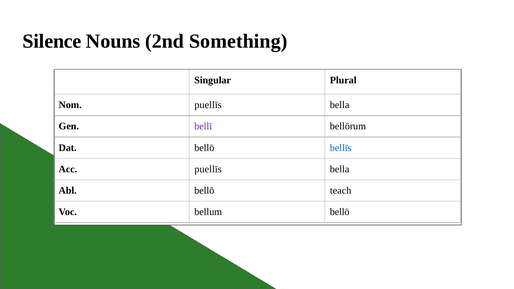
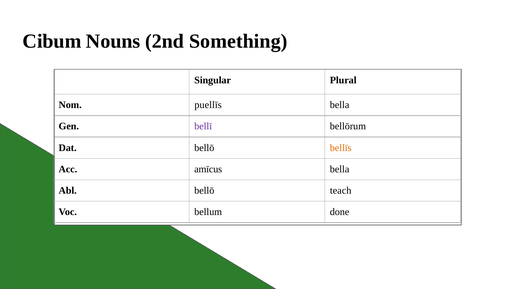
Silence: Silence -> Cibum
bellīs colour: blue -> orange
Acc puellīs: puellīs -> amīcus
bellum bellō: bellō -> done
